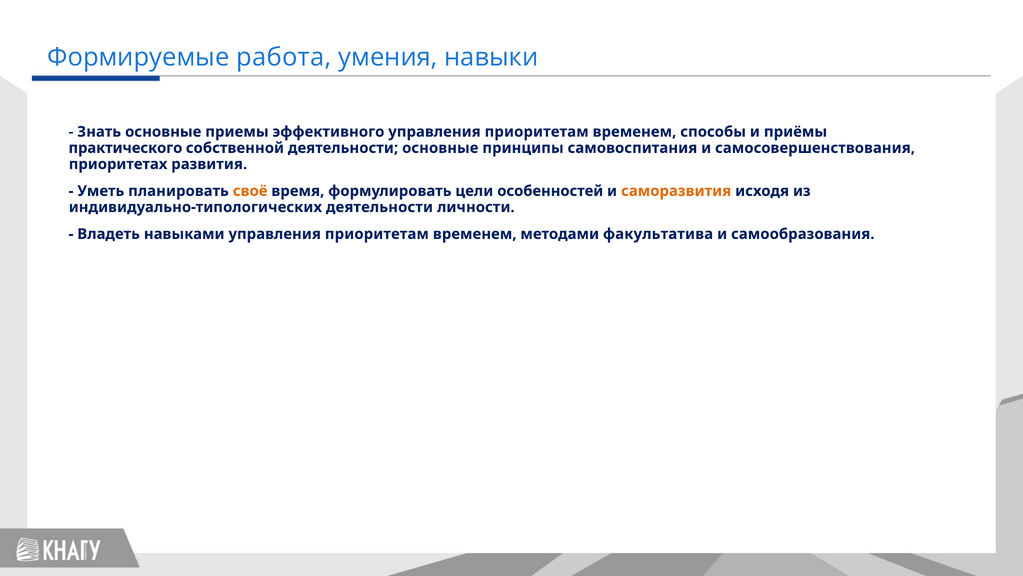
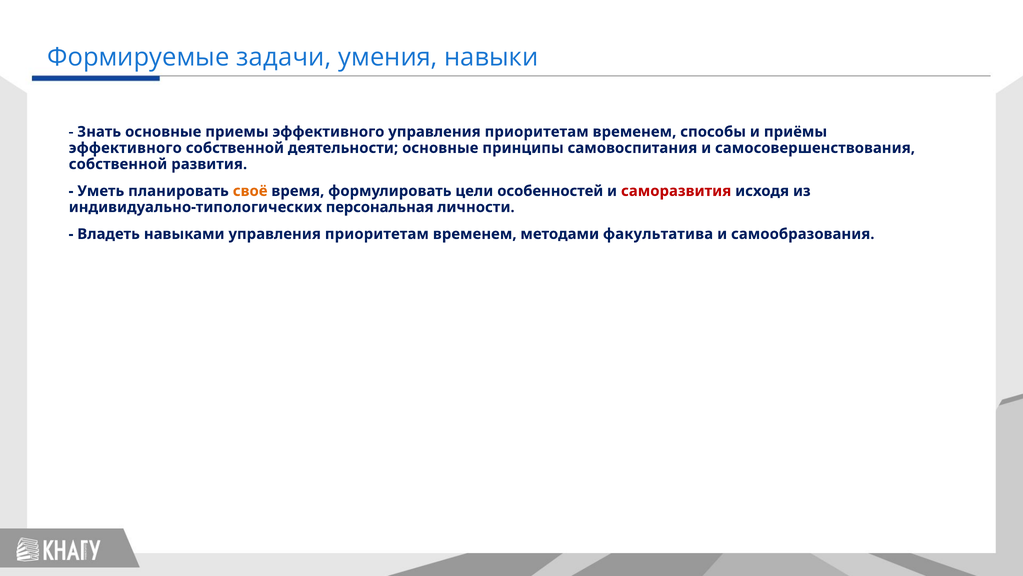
работа: работа -> задачи
практического at (125, 148): практического -> эффективного
приоритетах at (118, 164): приоритетах -> собственной
саморазвития colour: orange -> red
индивидуально-типологических деятельности: деятельности -> персональная
